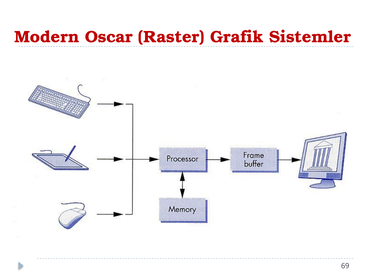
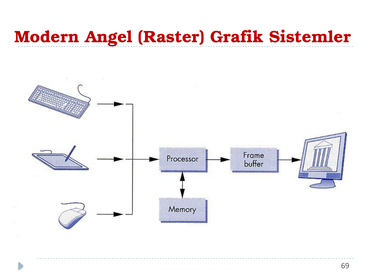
Oscar: Oscar -> Angel
